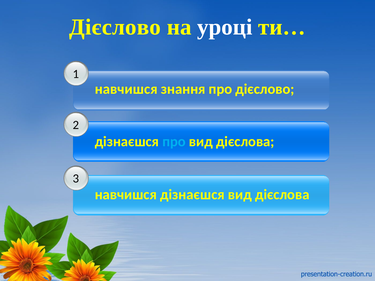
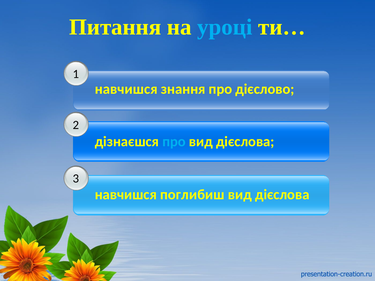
Дієслово at (115, 27): Дієслово -> Питання
уроці colour: white -> light blue
навчишся дізнаєшся: дізнаєшся -> поглибиш
